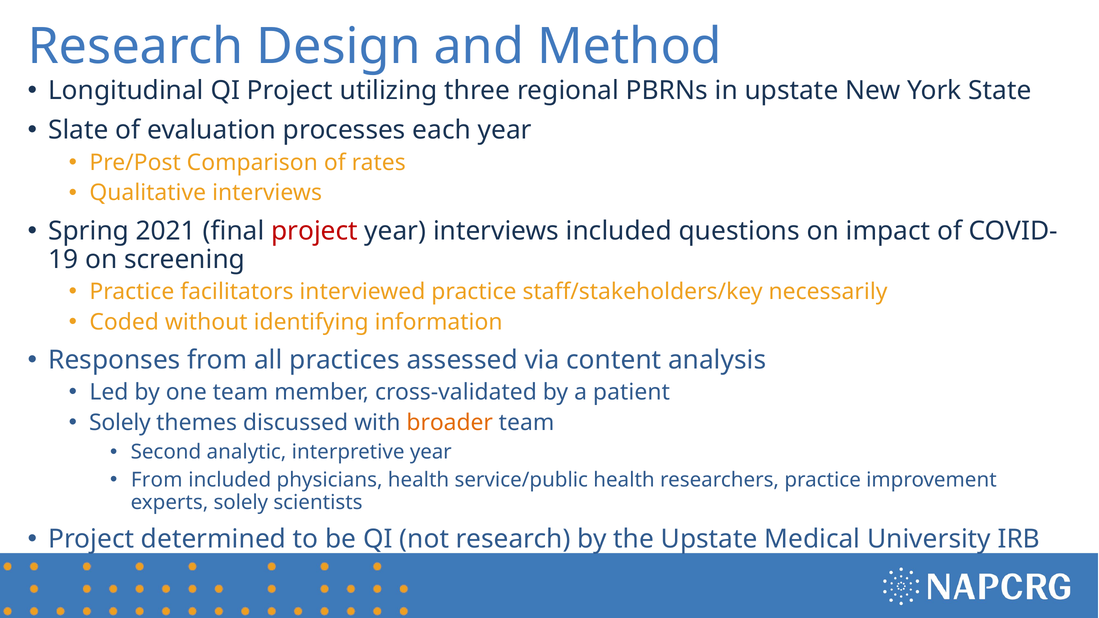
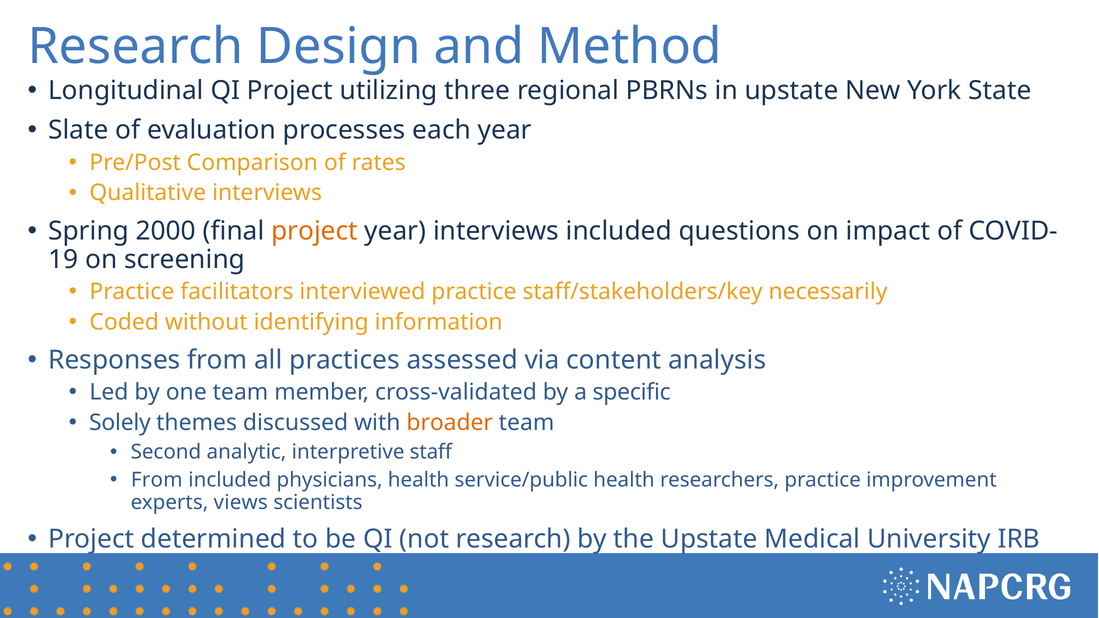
2021: 2021 -> 2000
project at (314, 231) colour: red -> orange
patient: patient -> specific
interpretive year: year -> staff
experts solely: solely -> views
